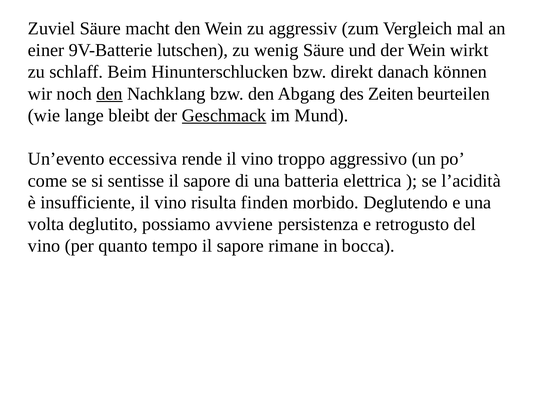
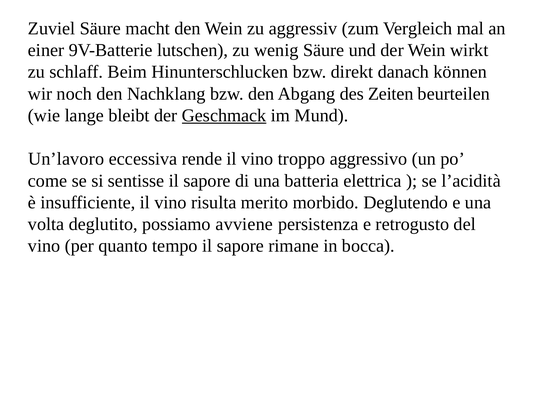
den at (110, 94) underline: present -> none
Un’evento: Un’evento -> Un’lavoro
finden: finden -> merito
